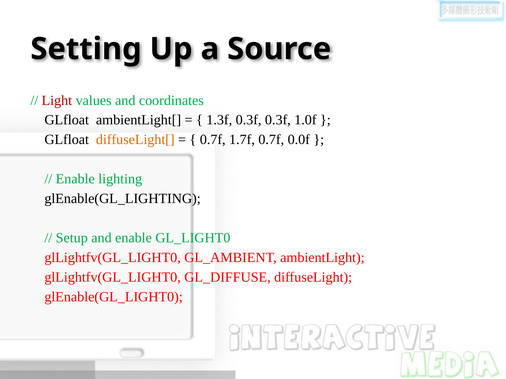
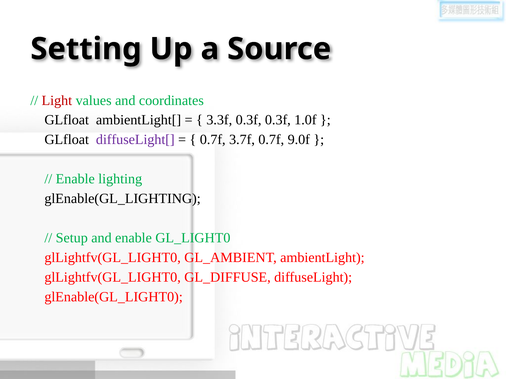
1.3f: 1.3f -> 3.3f
diffuseLight[ colour: orange -> purple
1.7f: 1.7f -> 3.7f
0.0f: 0.0f -> 9.0f
